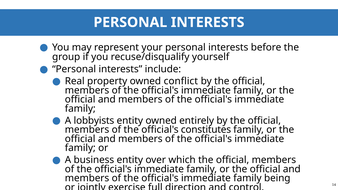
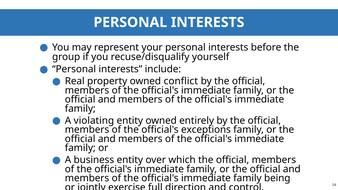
lobbyists: lobbyists -> violating
constitutes: constitutes -> exceptions
